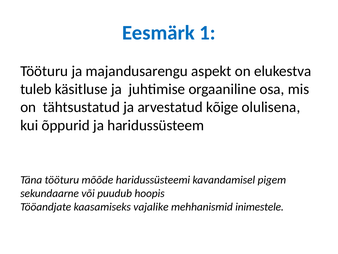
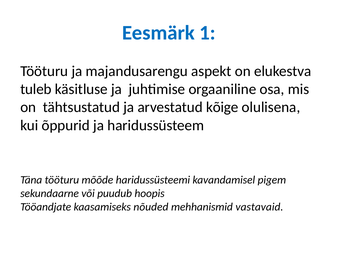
vajalike: vajalike -> nõuded
inimestele: inimestele -> vastavaid
